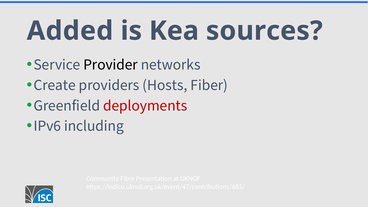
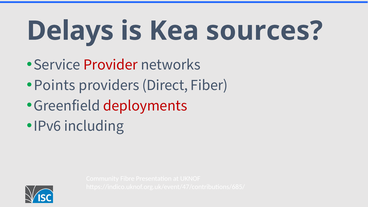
Added: Added -> Delays
Provider colour: black -> red
Create: Create -> Points
Hosts: Hosts -> Direct
